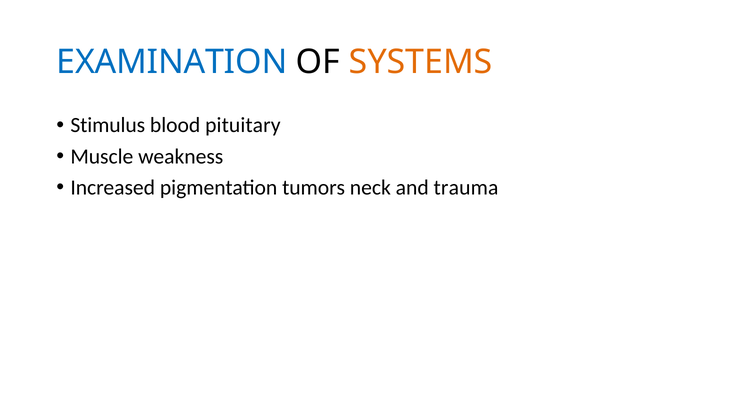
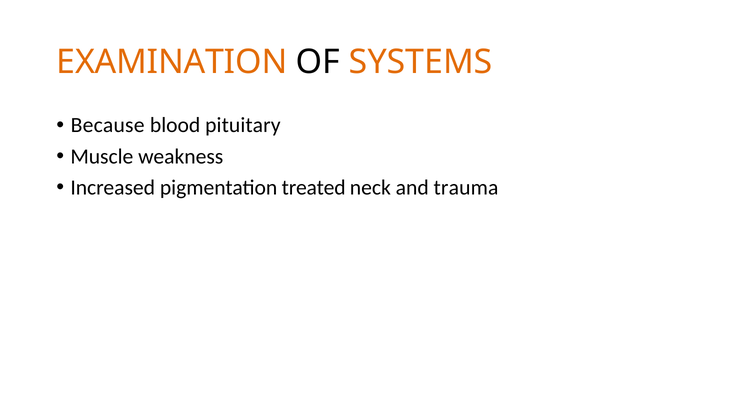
EXAMINATION colour: blue -> orange
Stimulus: Stimulus -> Because
tumors: tumors -> treated
